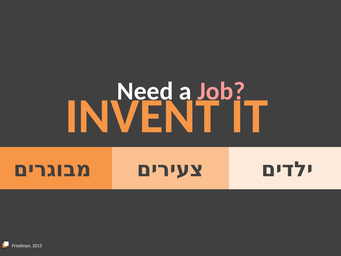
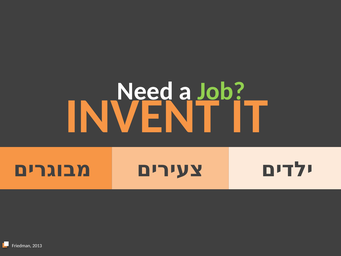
Job colour: pink -> light green
